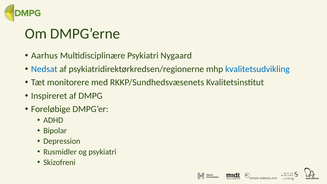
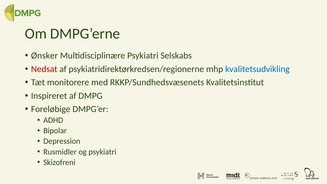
Aarhus: Aarhus -> Ønsker
Nygaard: Nygaard -> Selskabs
Nedsat colour: blue -> red
